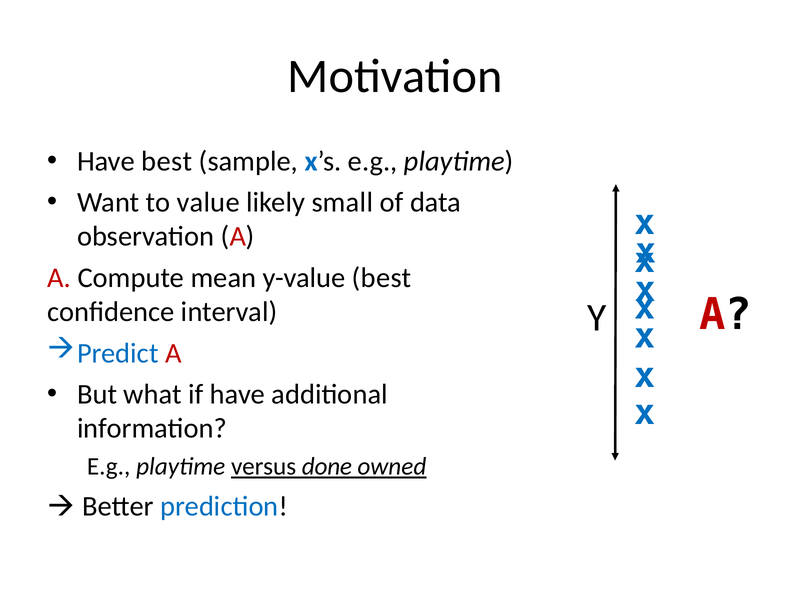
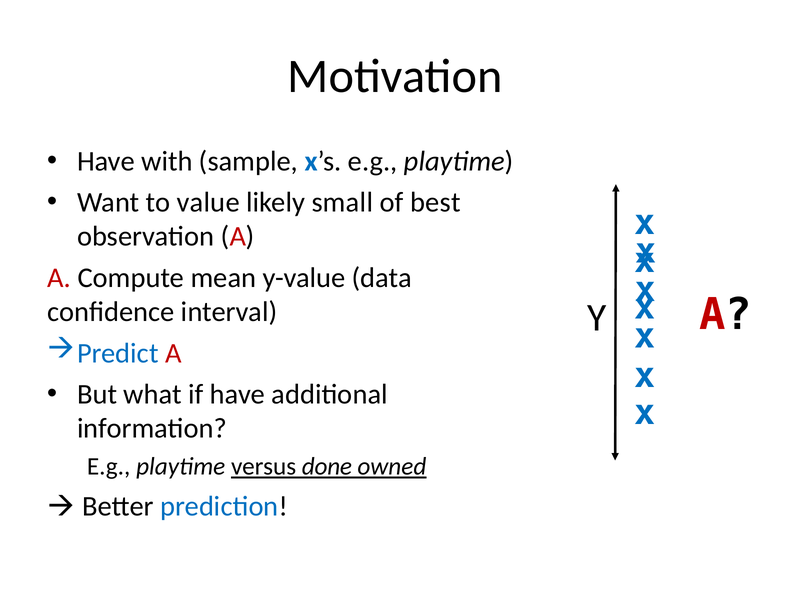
Have best: best -> with
data: data -> best
y-value best: best -> data
